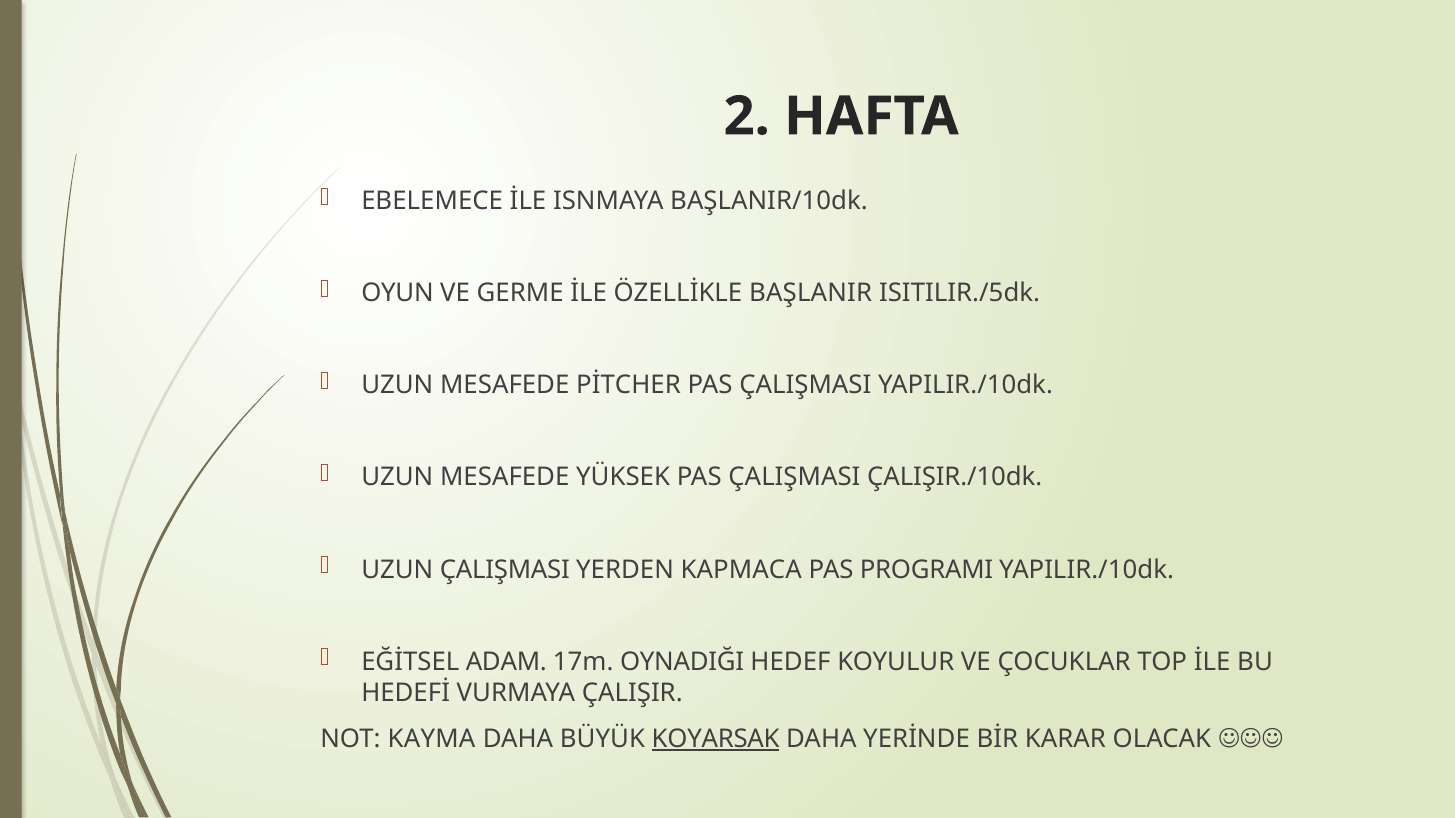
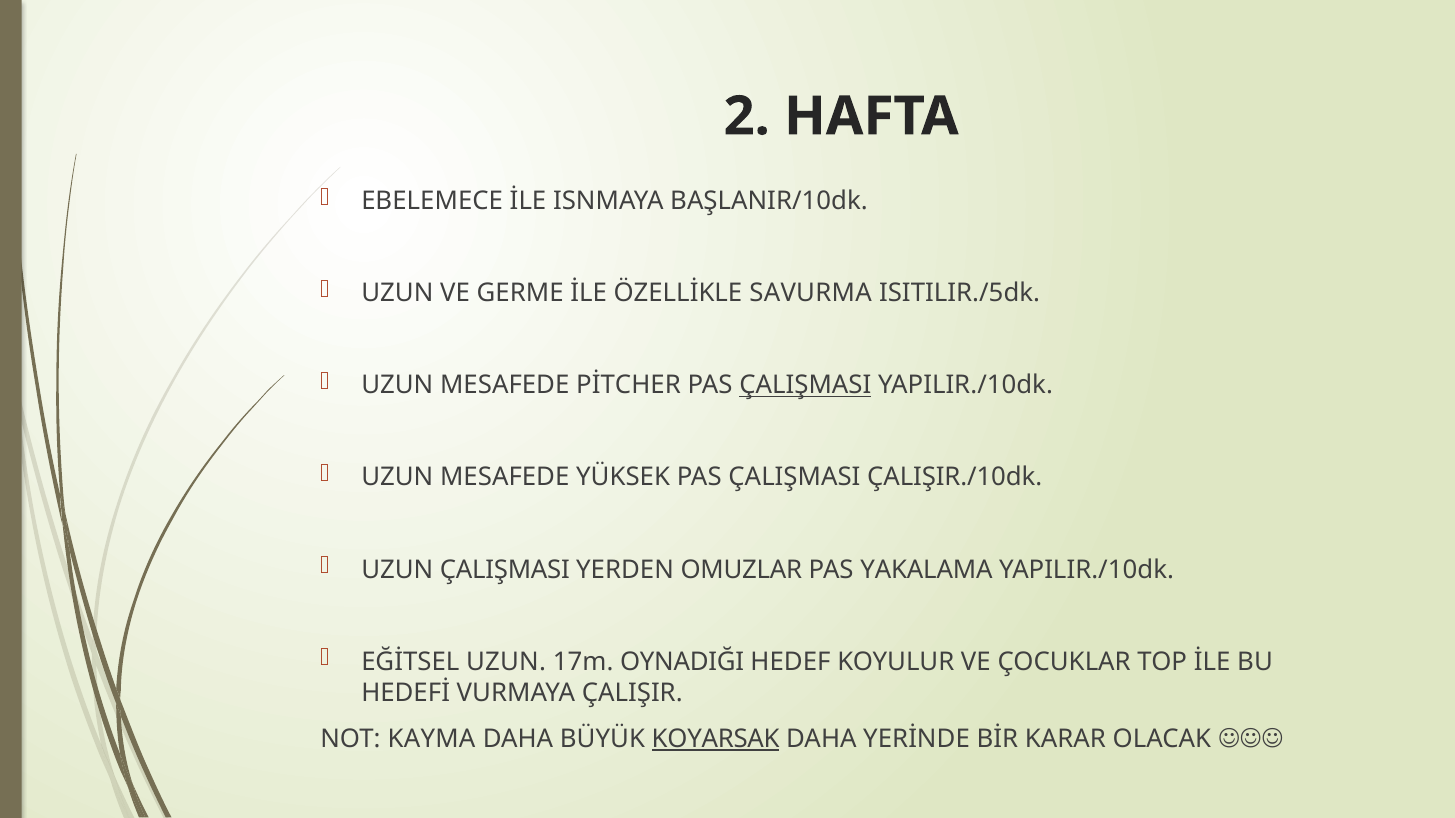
OYUN at (397, 293): OYUN -> UZUN
BAŞLANIR: BAŞLANIR -> SAVURMA
ÇALIŞMASI at (805, 386) underline: none -> present
KAPMACA: KAPMACA -> OMUZLAR
PROGRAMI: PROGRAMI -> YAKALAMA
EĞİTSEL ADAM: ADAM -> UZUN
